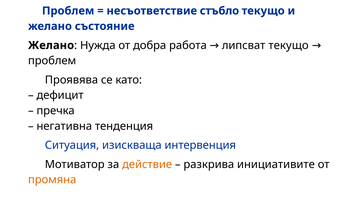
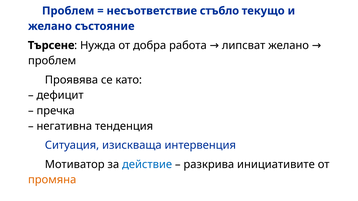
Желано at (51, 45): Желано -> Търсене
липсват текущо: текущо -> желано
действие colour: orange -> blue
